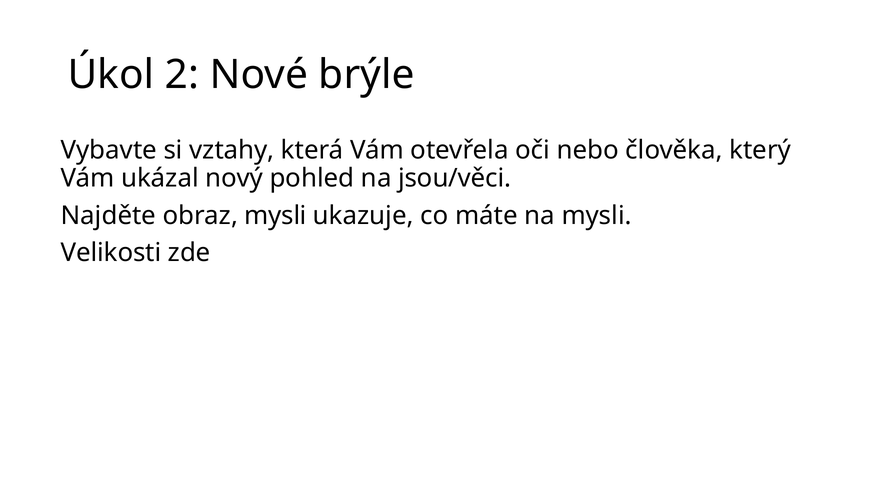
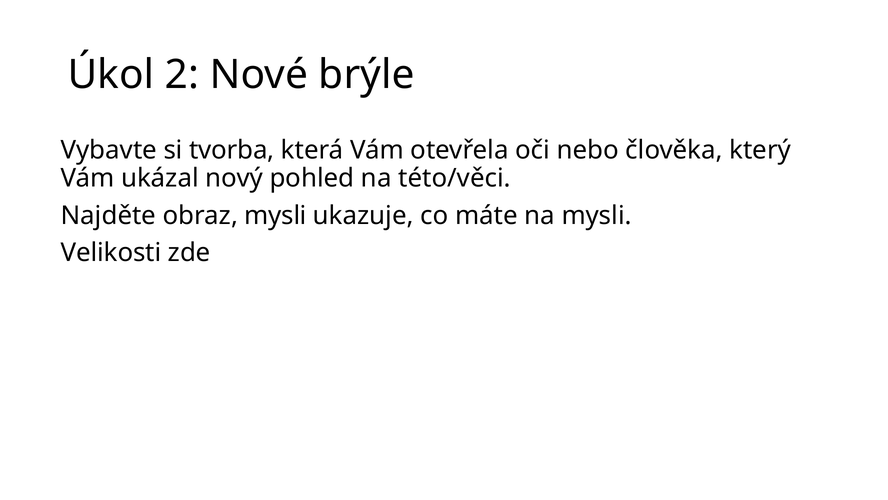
vztahy: vztahy -> tvorba
jsou/věci: jsou/věci -> této/věci
